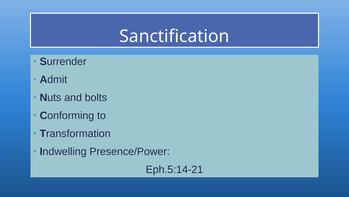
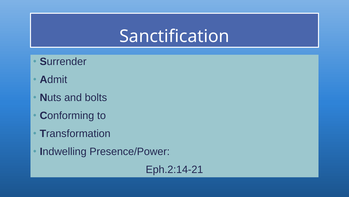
Eph.5:14-21: Eph.5:14-21 -> Eph.2:14-21
